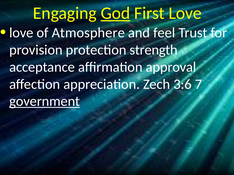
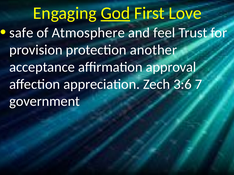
love at (21, 33): love -> safe
strength: strength -> another
government underline: present -> none
